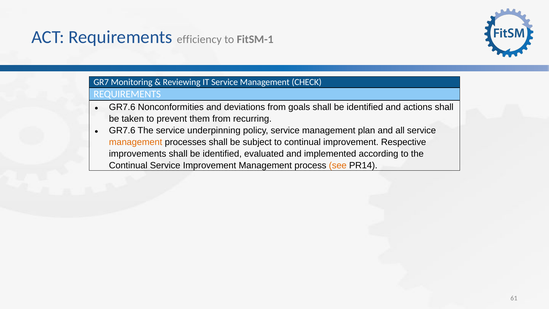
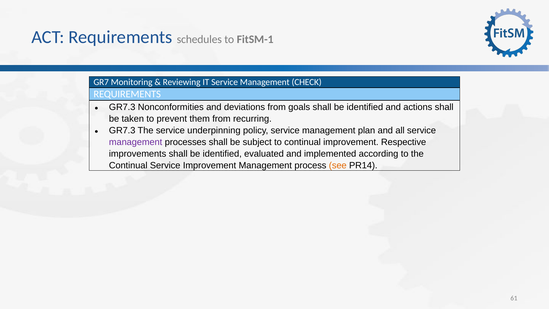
efficiency: efficiency -> schedules
GR7.6 at (122, 107): GR7.6 -> GR7.3
GR7.6 at (122, 130): GR7.6 -> GR7.3
management at (136, 142) colour: orange -> purple
